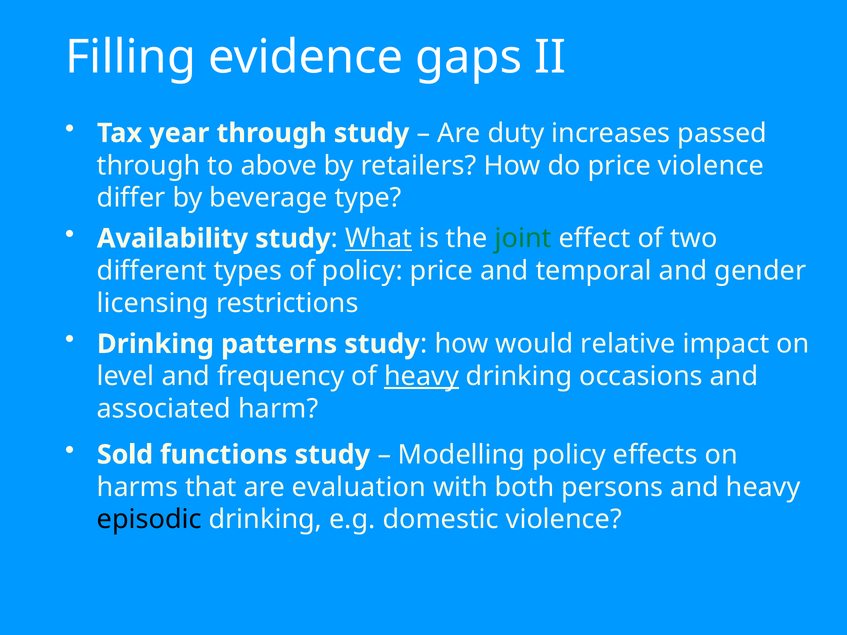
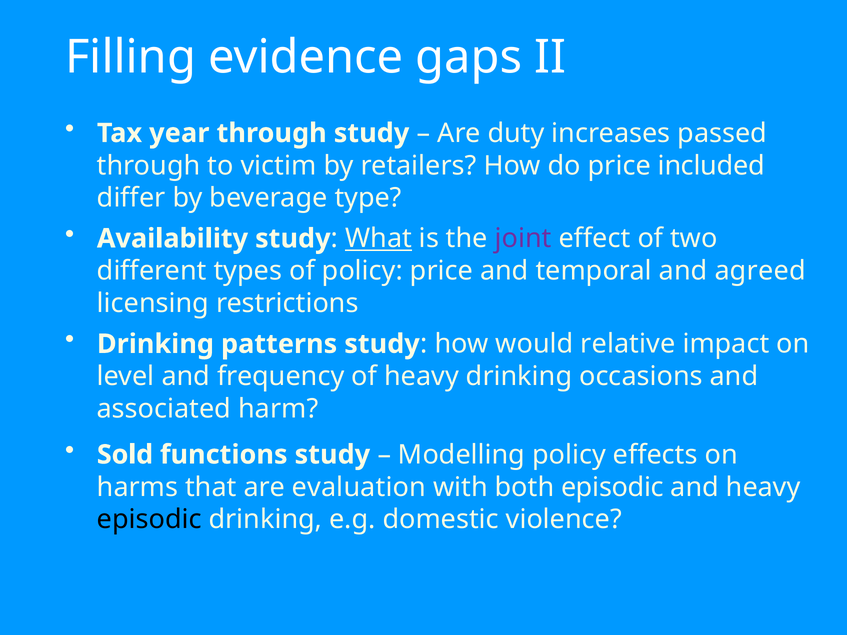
above: above -> victim
price violence: violence -> included
joint colour: green -> purple
gender: gender -> agreed
heavy at (422, 377) underline: present -> none
both persons: persons -> episodic
